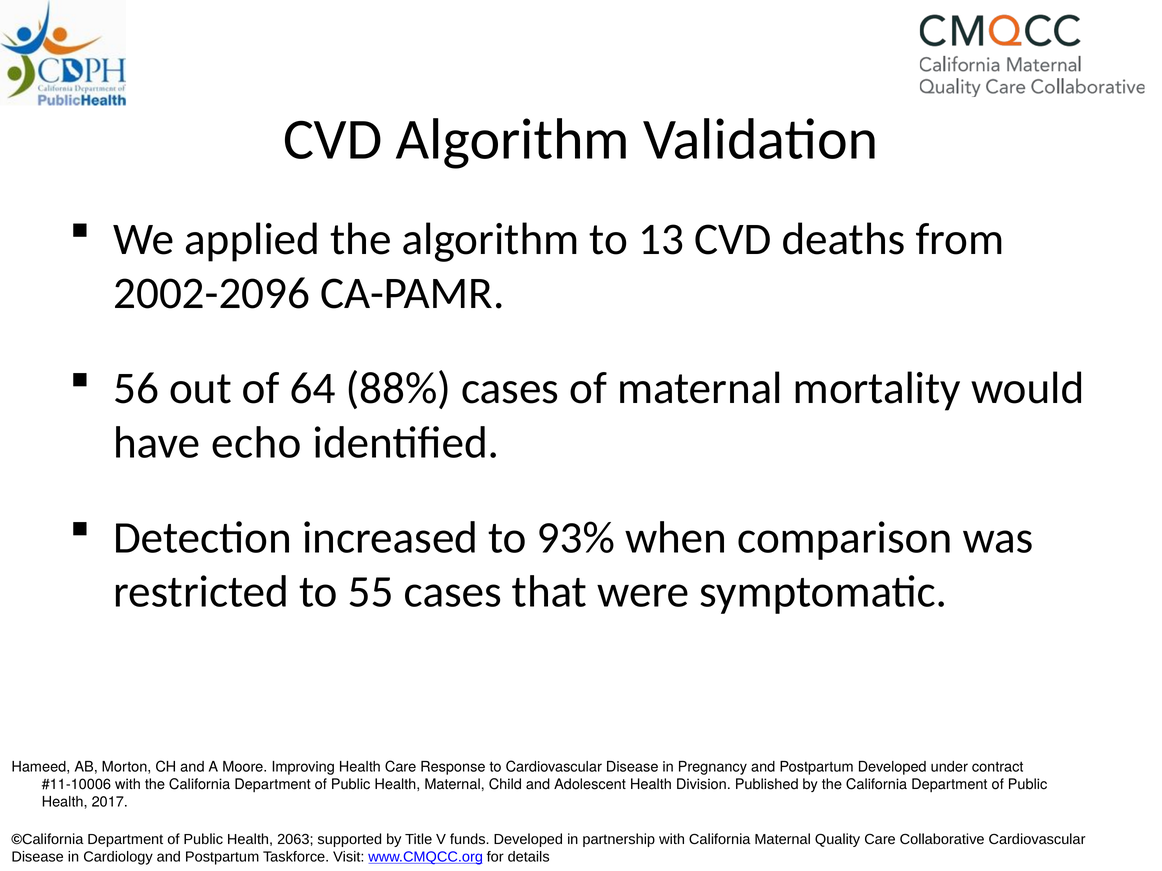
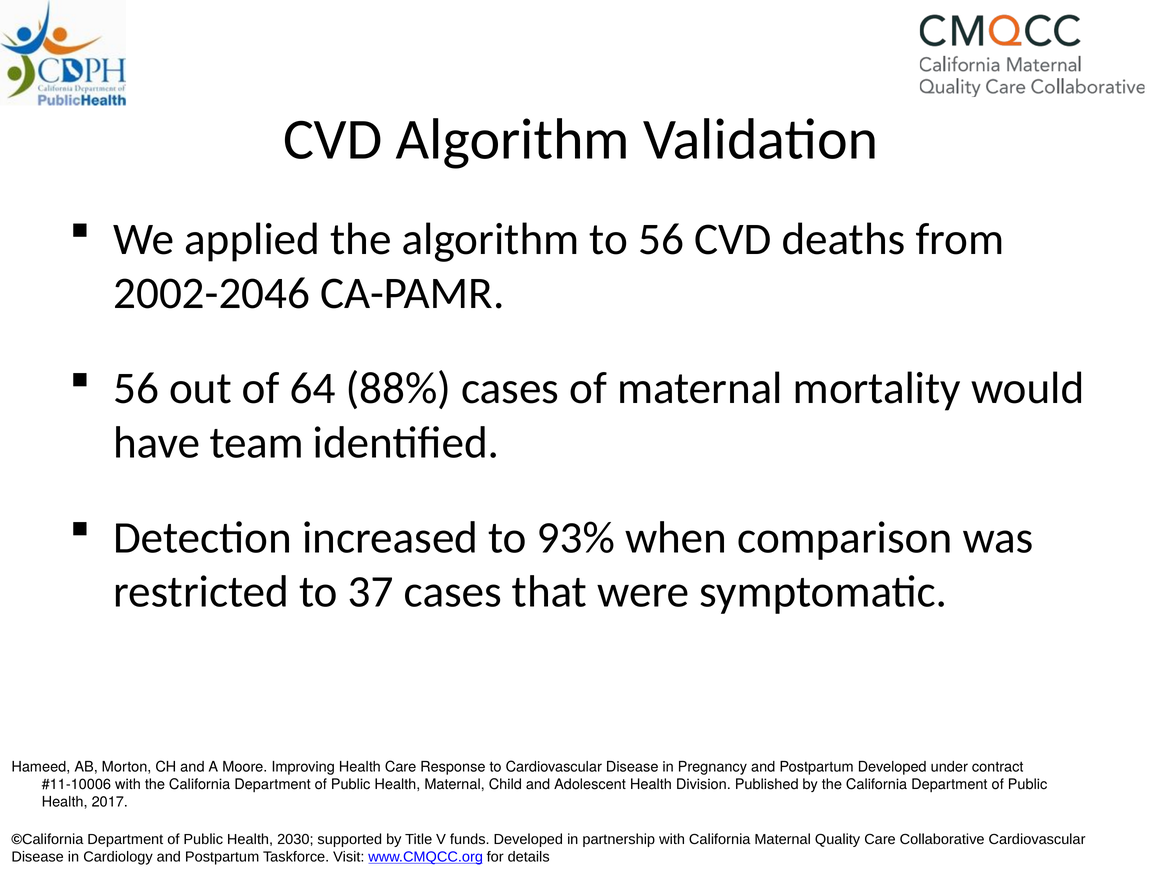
to 13: 13 -> 56
2002-2096: 2002-2096 -> 2002-2046
echo: echo -> team
55: 55 -> 37
2063: 2063 -> 2030
